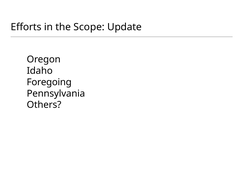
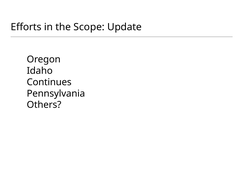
Foregoing: Foregoing -> Continues
